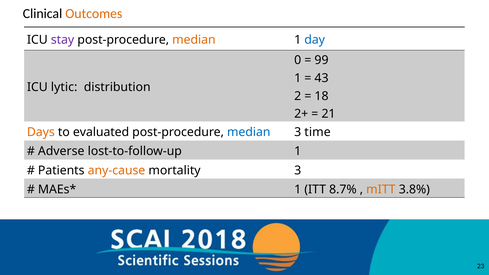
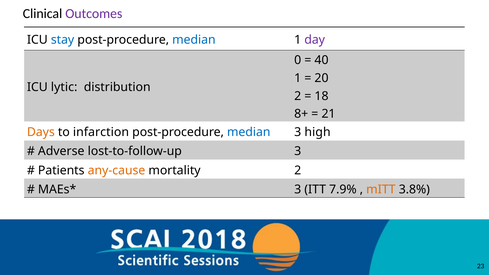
Outcomes colour: orange -> purple
stay colour: purple -> blue
median at (194, 40) colour: orange -> blue
day colour: blue -> purple
99: 99 -> 40
43: 43 -> 20
2+: 2+ -> 8+
evaluated: evaluated -> infarction
time: time -> high
lost-to-follow-up 1: 1 -> 3
mortality 3: 3 -> 2
1 at (298, 189): 1 -> 3
8.7%: 8.7% -> 7.9%
